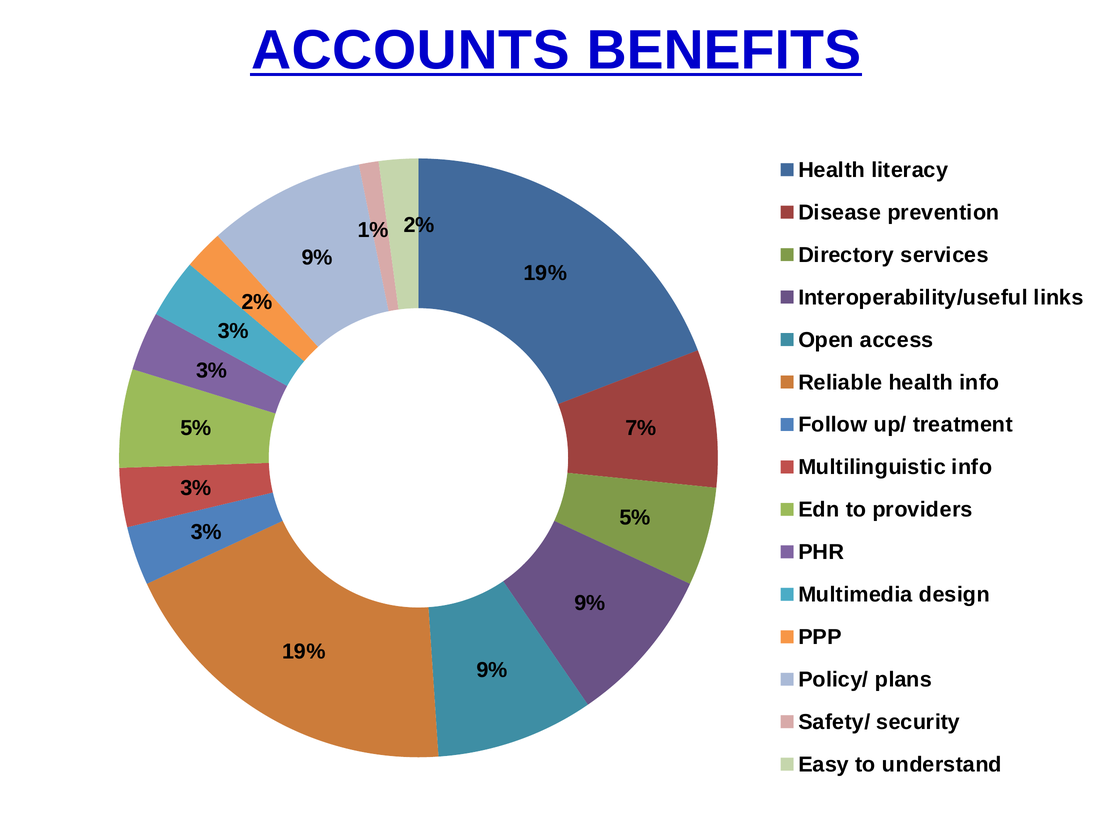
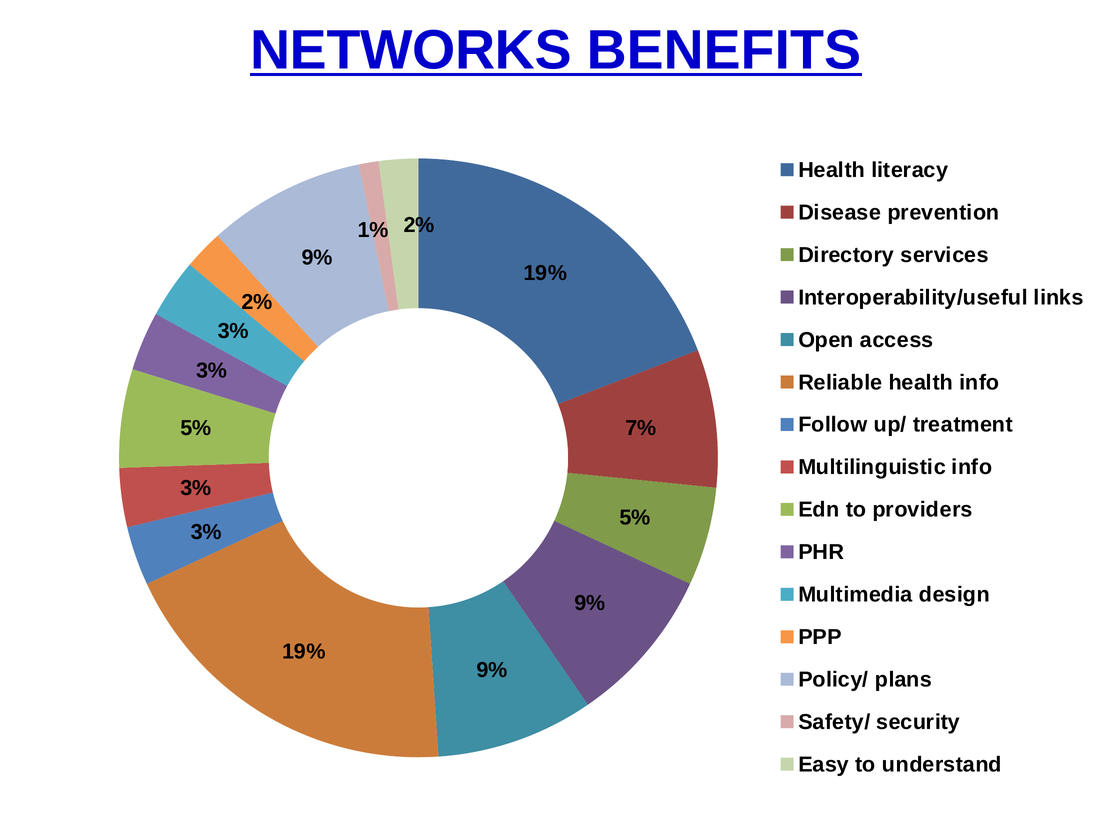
ACCOUNTS: ACCOUNTS -> NETWORKS
